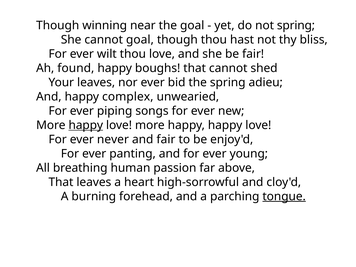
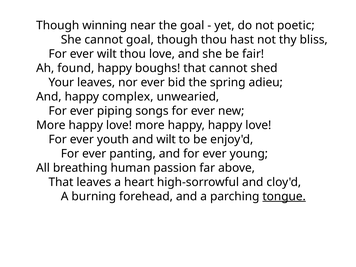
not spring: spring -> poetic
happy at (86, 125) underline: present -> none
never: never -> youth
and fair: fair -> wilt
